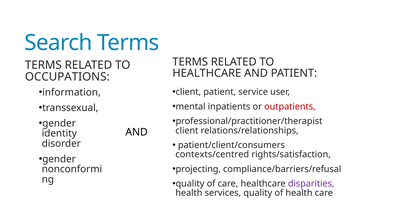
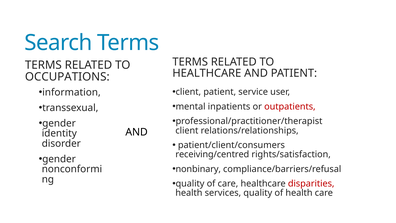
contexts/centred: contexts/centred -> receiving/centred
projecting: projecting -> nonbinary
disparities colour: purple -> red
